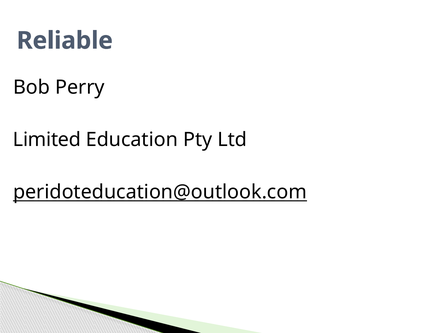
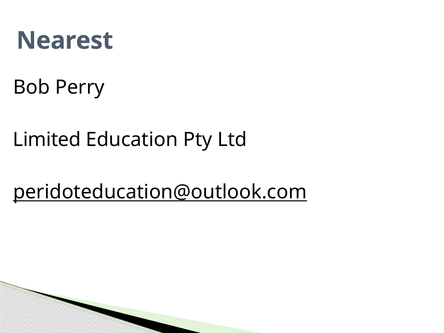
Reliable: Reliable -> Nearest
